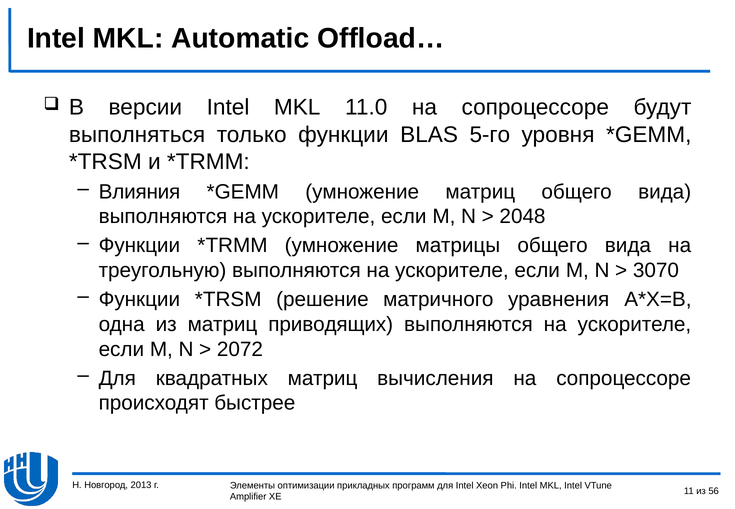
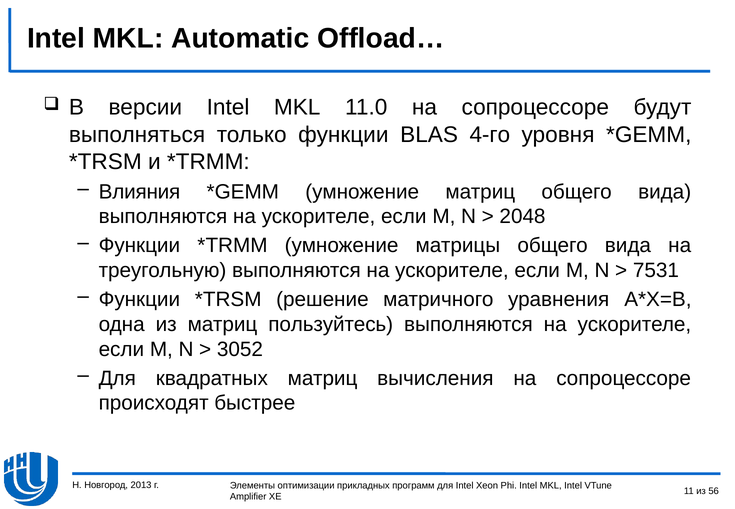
5-го: 5-го -> 4-го
3070: 3070 -> 7531
приводящих: приводящих -> пользуйтесь
2072: 2072 -> 3052
